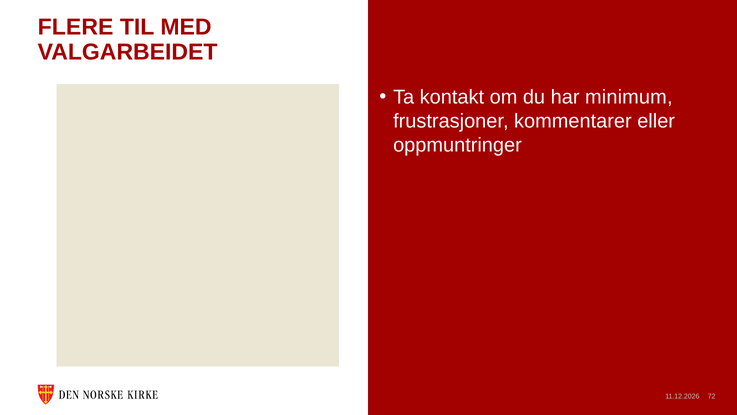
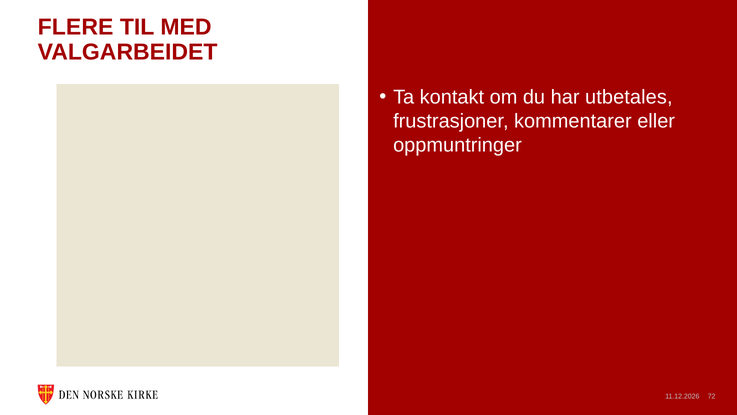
minimum: minimum -> utbetales
